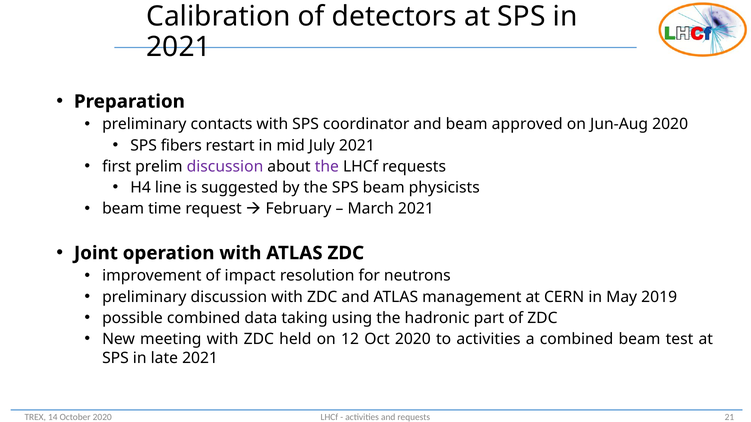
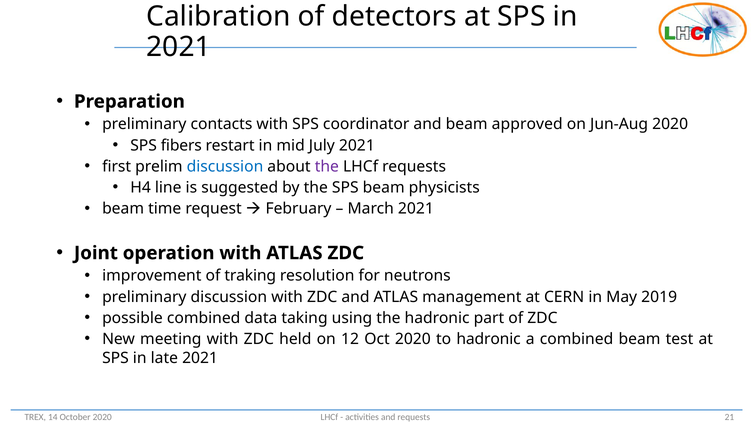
discussion at (225, 167) colour: purple -> blue
impact: impact -> traking
to activities: activities -> hadronic
